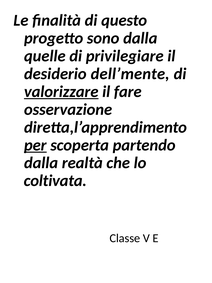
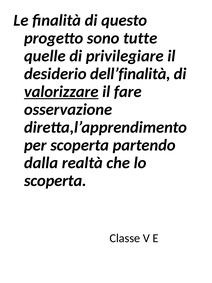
sono dalla: dalla -> tutte
dell’mente: dell’mente -> dell’finalità
per underline: present -> none
coltivata at (55, 180): coltivata -> scoperta
